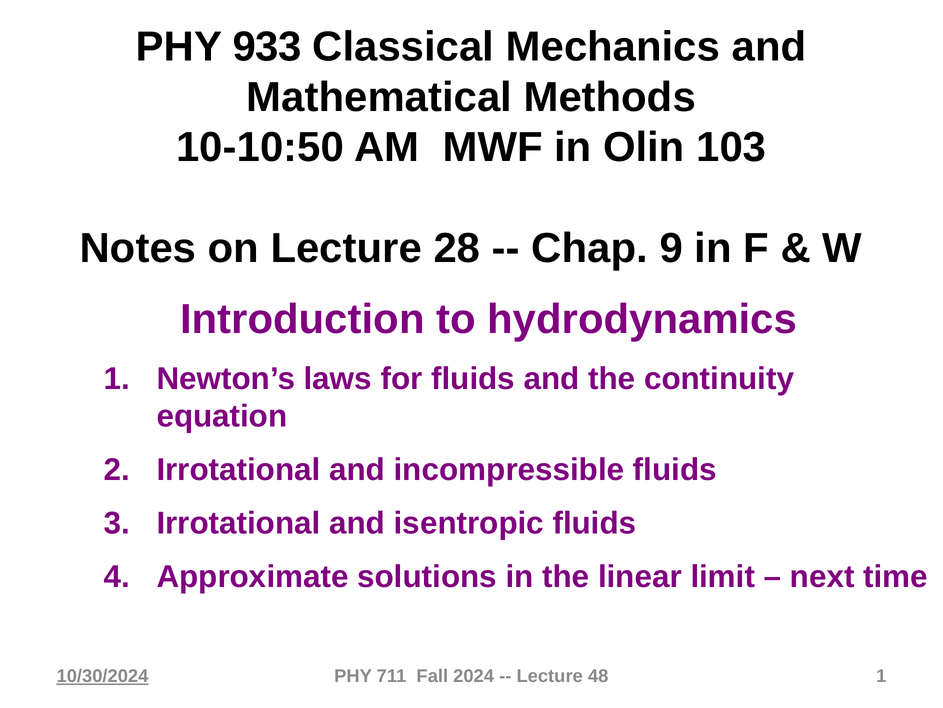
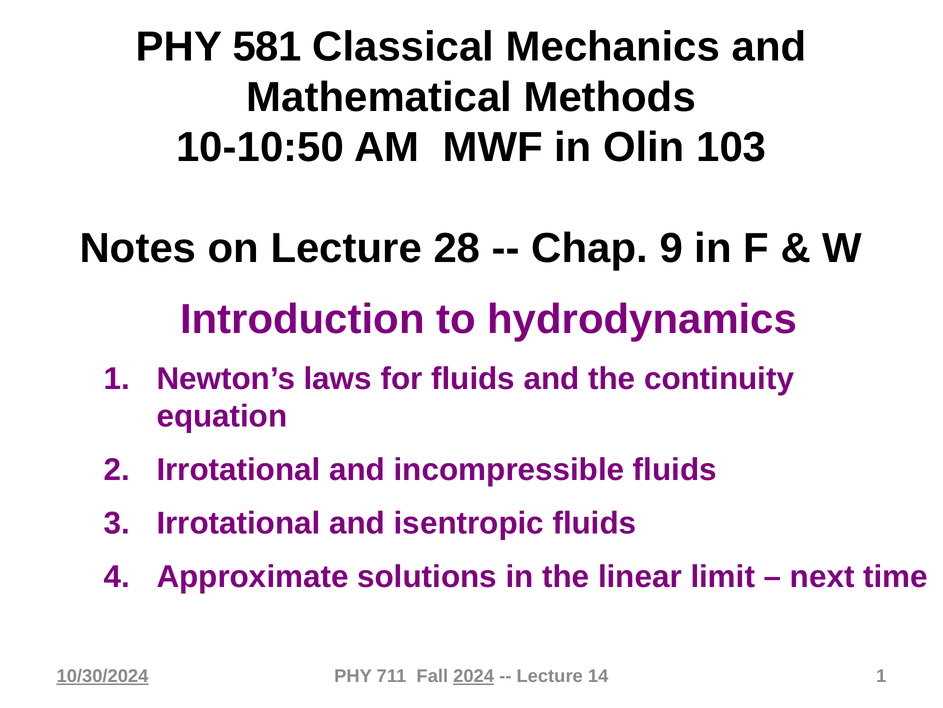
933: 933 -> 581
2024 underline: none -> present
48: 48 -> 14
